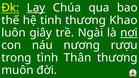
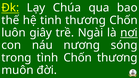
Lạy underline: present -> none
thương Khao: Khao -> Chốn
rượu: rượu -> sóng
tình Thân: Thân -> Chốn
